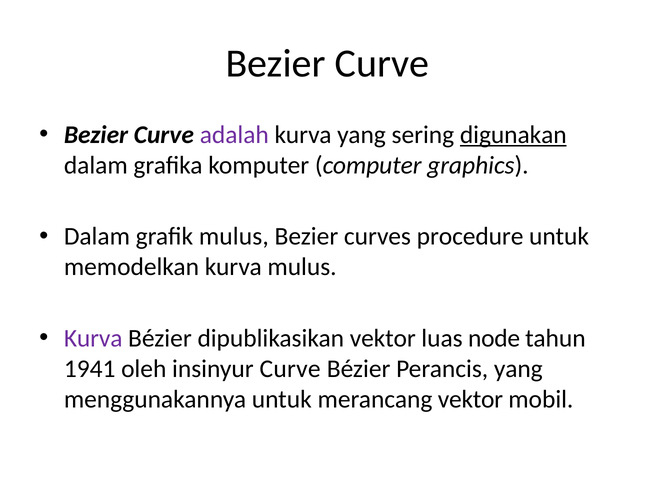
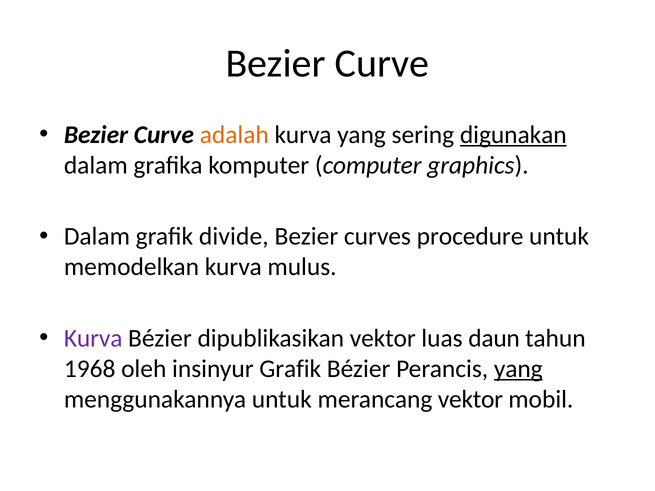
adalah colour: purple -> orange
grafik mulus: mulus -> divide
node: node -> daun
1941: 1941 -> 1968
insinyur Curve: Curve -> Grafik
yang at (518, 369) underline: none -> present
